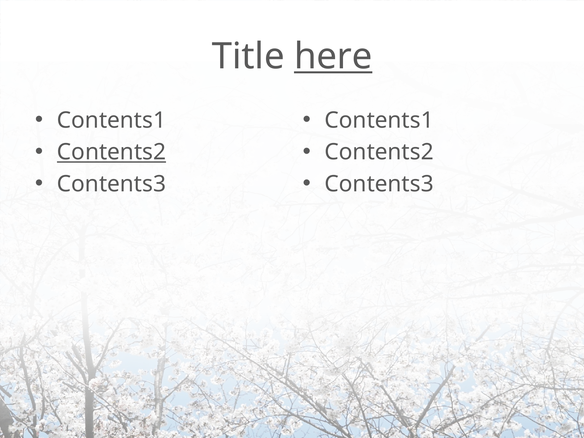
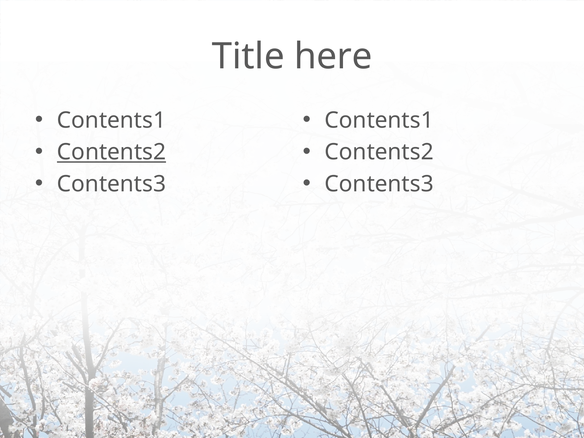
here underline: present -> none
